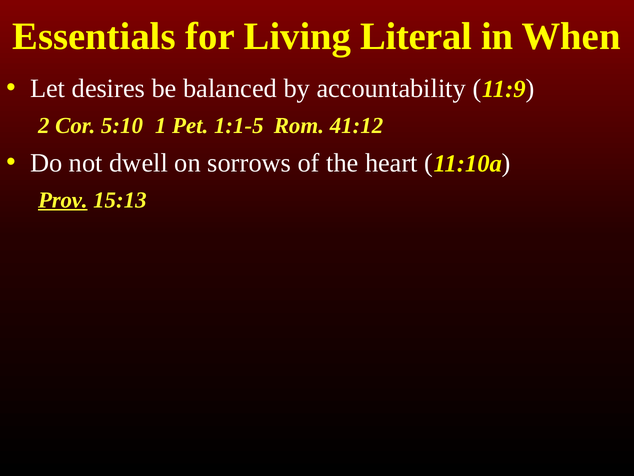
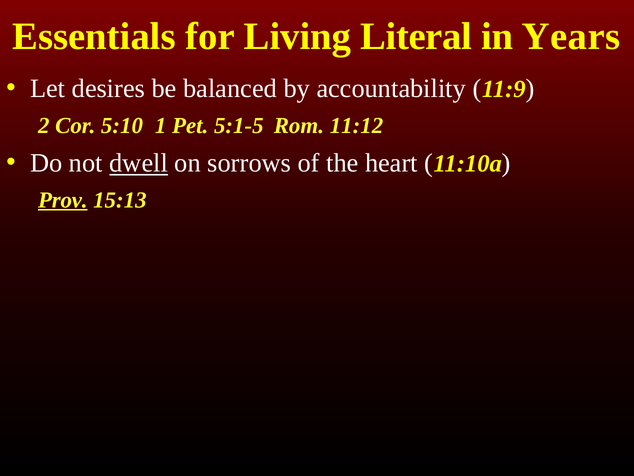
When: When -> Years
1:1-5: 1:1-5 -> 5:1-5
41:12: 41:12 -> 11:12
dwell underline: none -> present
